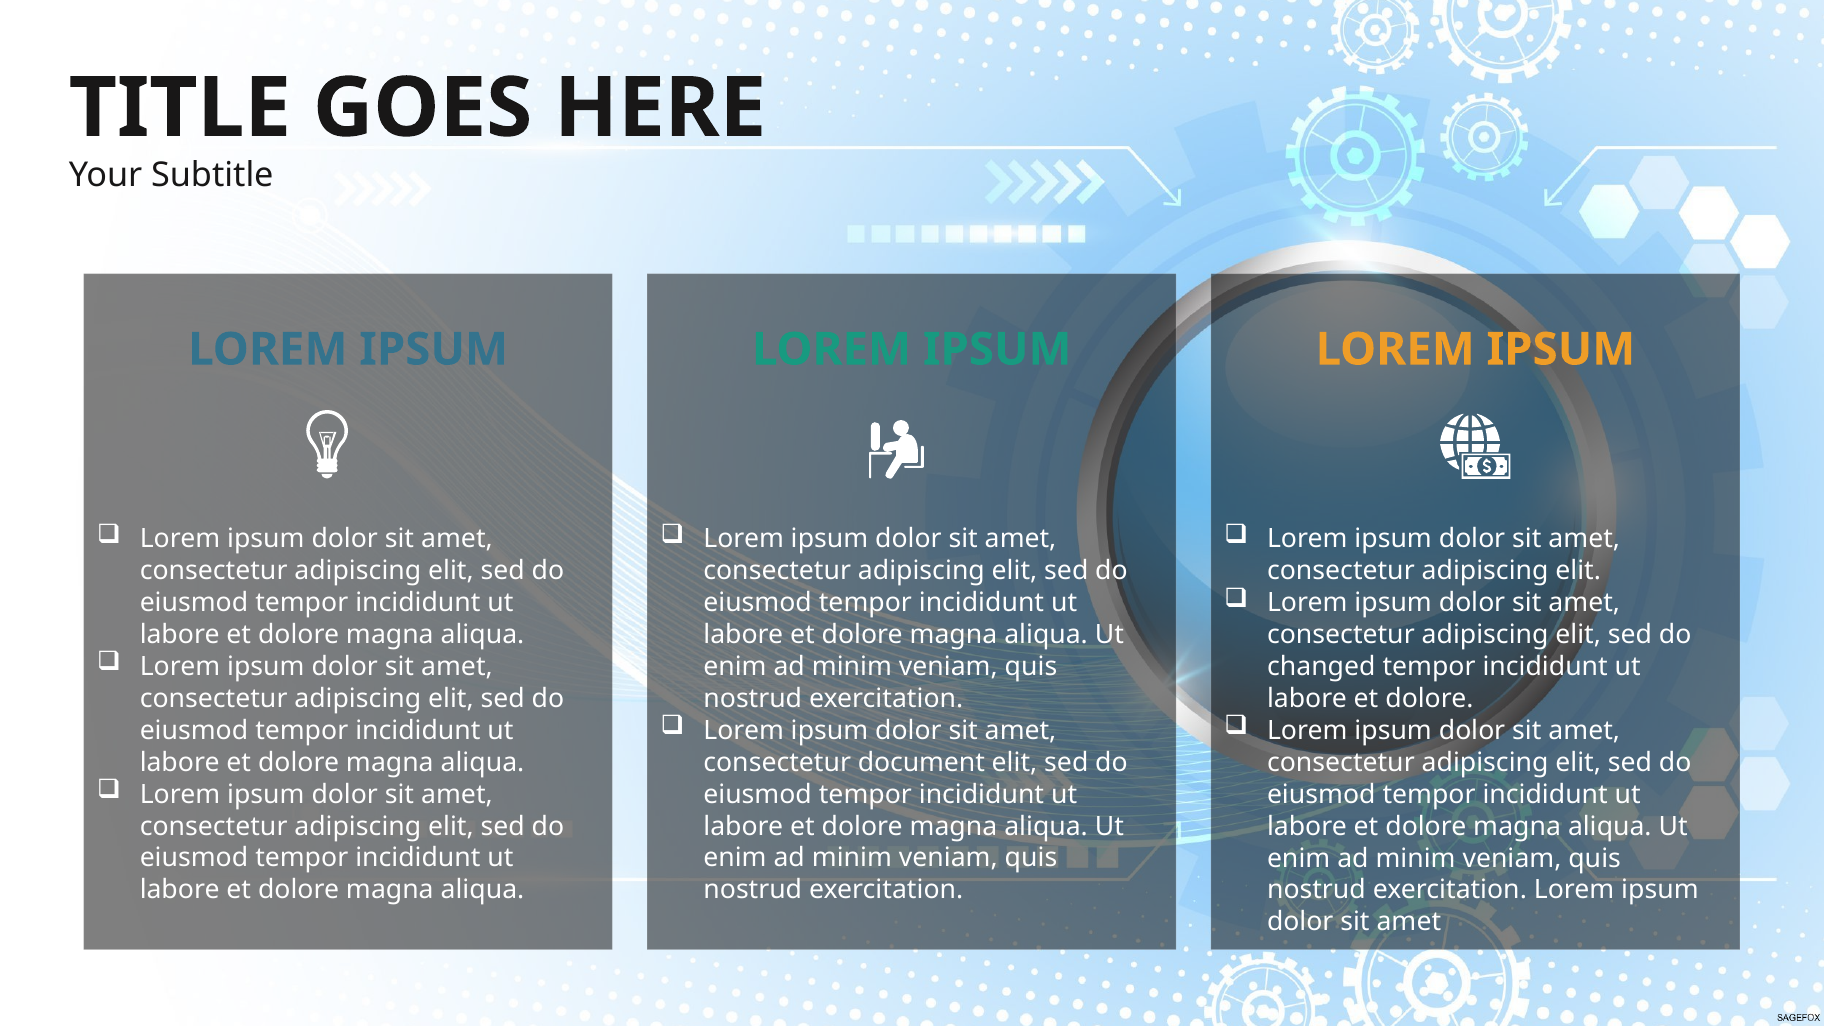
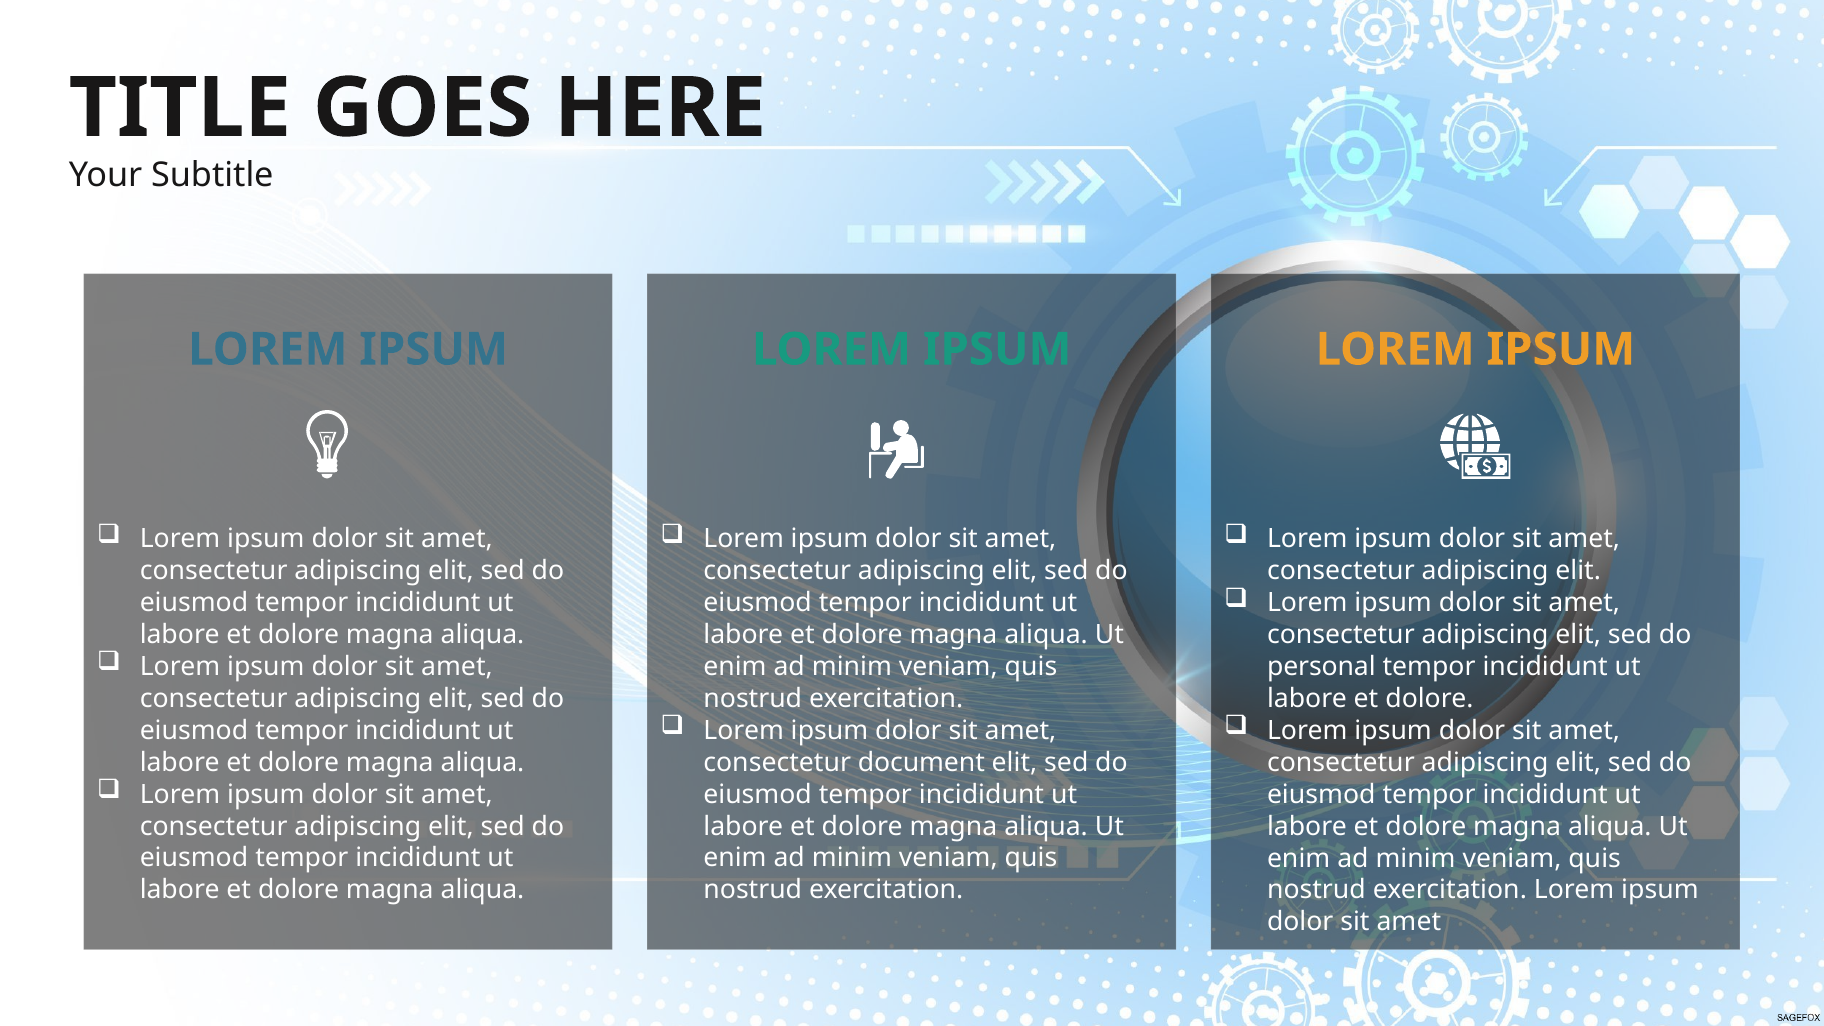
changed: changed -> personal
